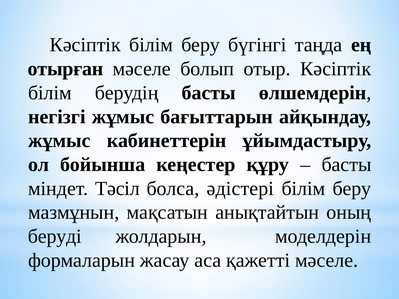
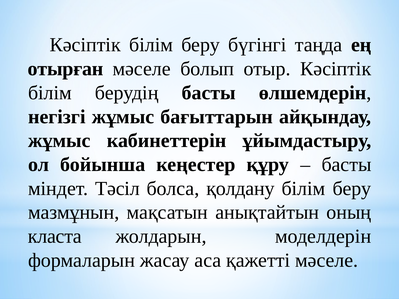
әдістері: әдістері -> қолдану
беруді: беруді -> класта
